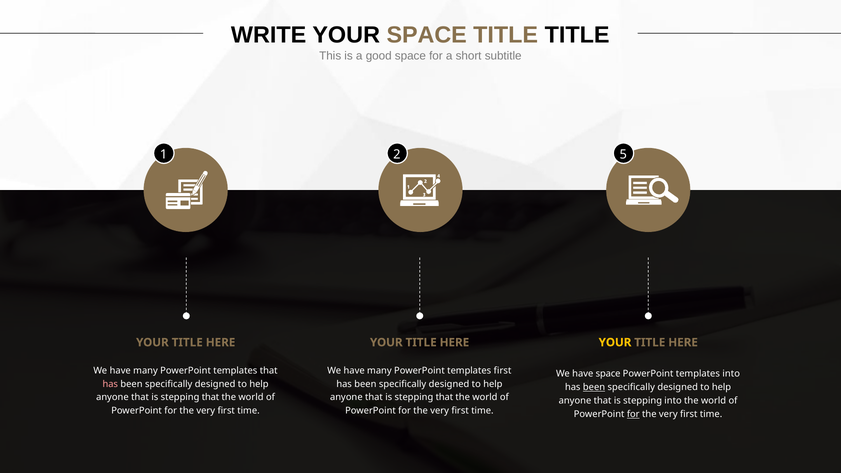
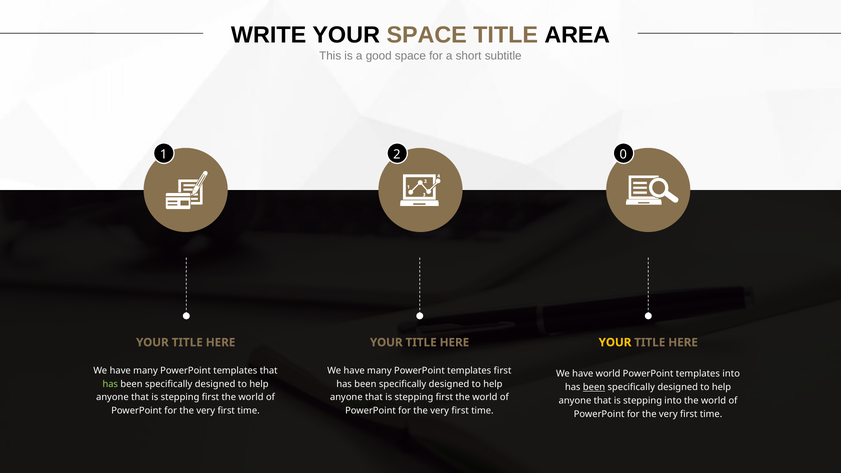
TITLE TITLE: TITLE -> AREA
5: 5 -> 0
have space: space -> world
has at (110, 384) colour: pink -> light green
that at (211, 397): that -> first
that at (444, 397): that -> first
for at (633, 414) underline: present -> none
